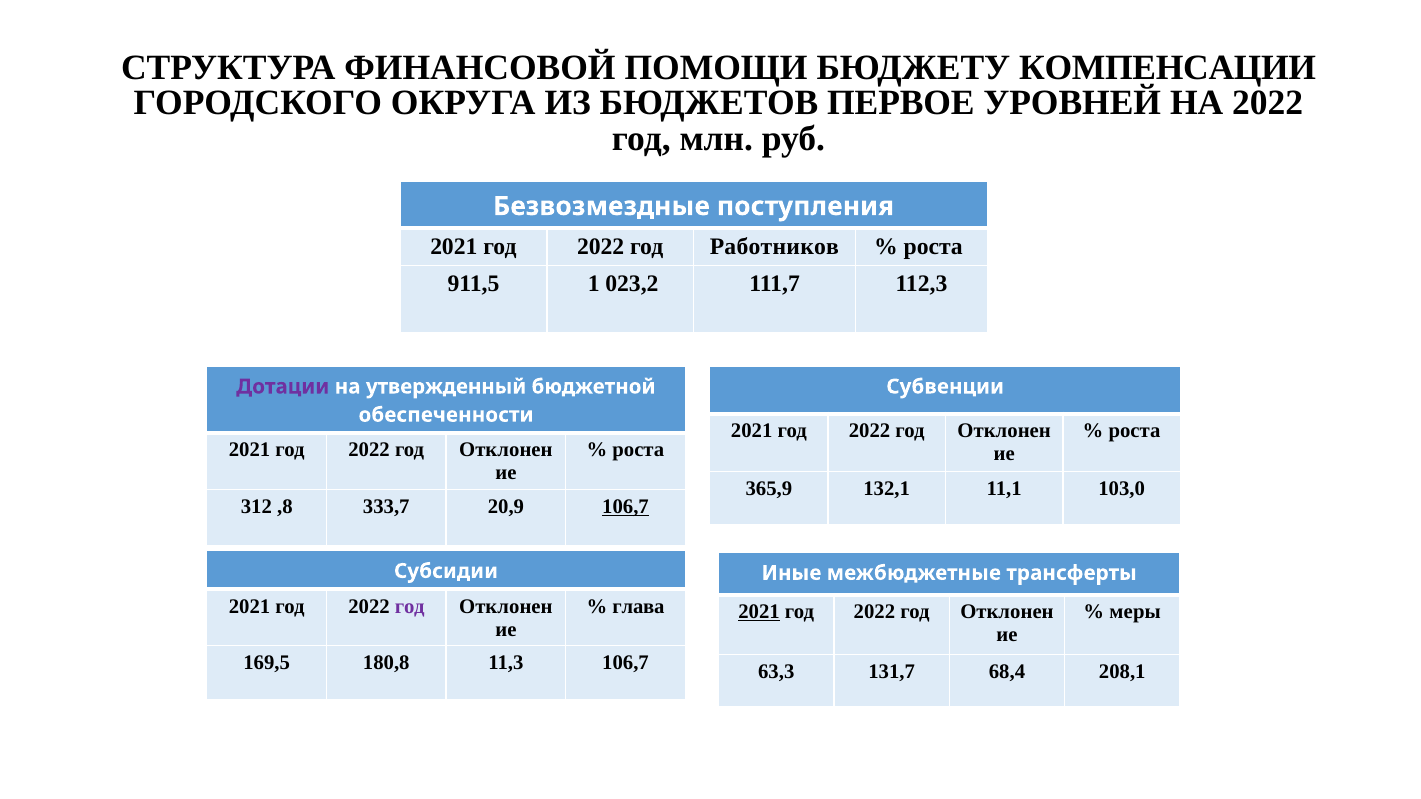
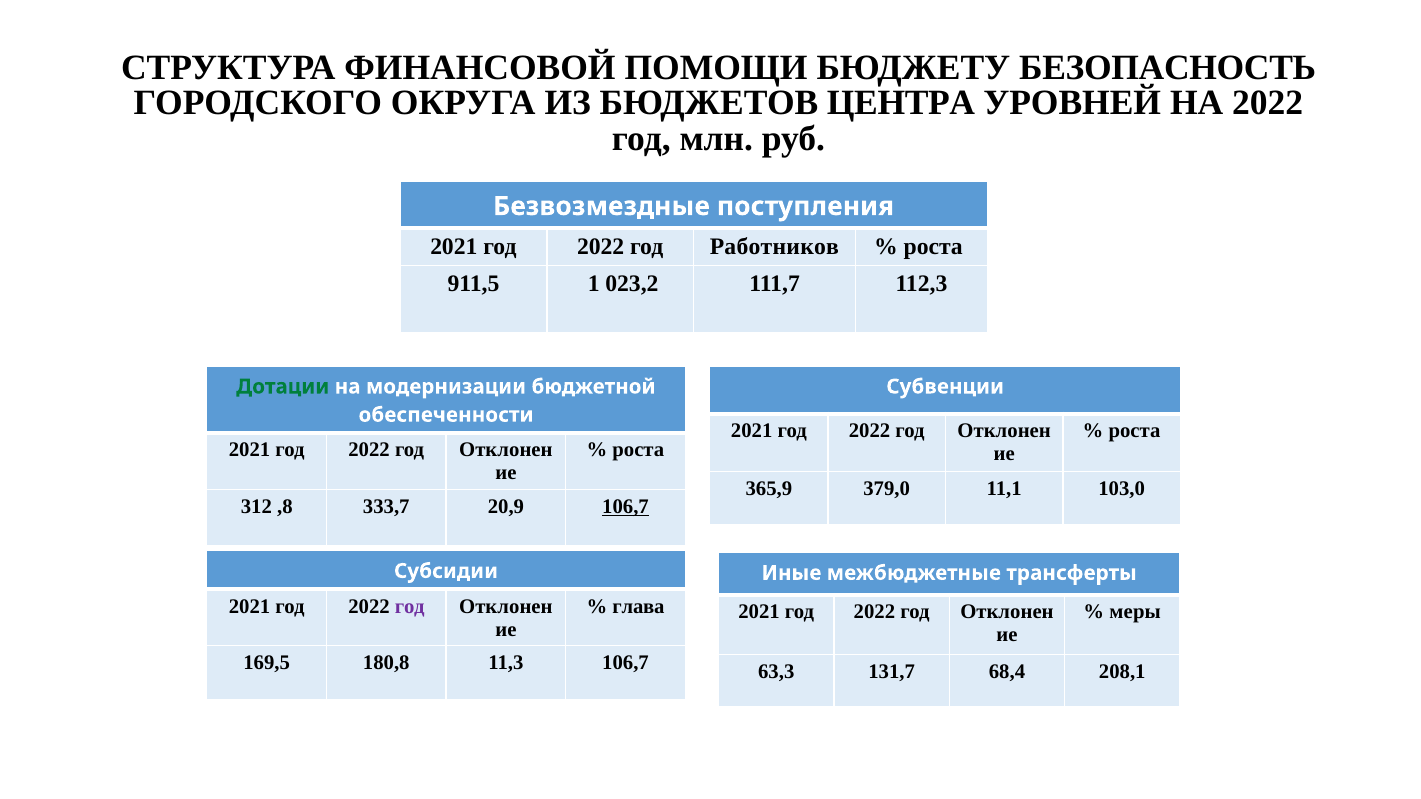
КОМПЕНСАЦИИ: КОМПЕНСАЦИИ -> БЕЗОПАСНОСТЬ
ПЕРВОЕ: ПЕРВОЕ -> ЦЕНТРА
Дотации colour: purple -> green
утвержденный: утвержденный -> модернизации
132,1: 132,1 -> 379,0
2021 at (759, 612) underline: present -> none
